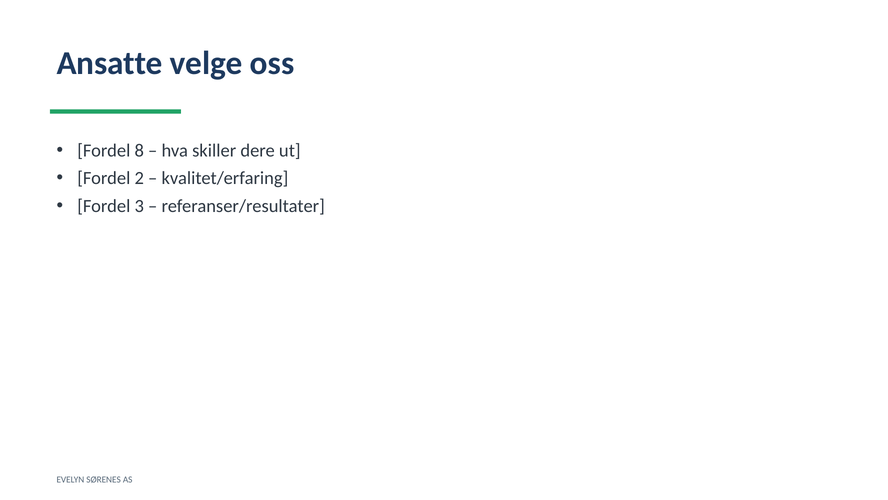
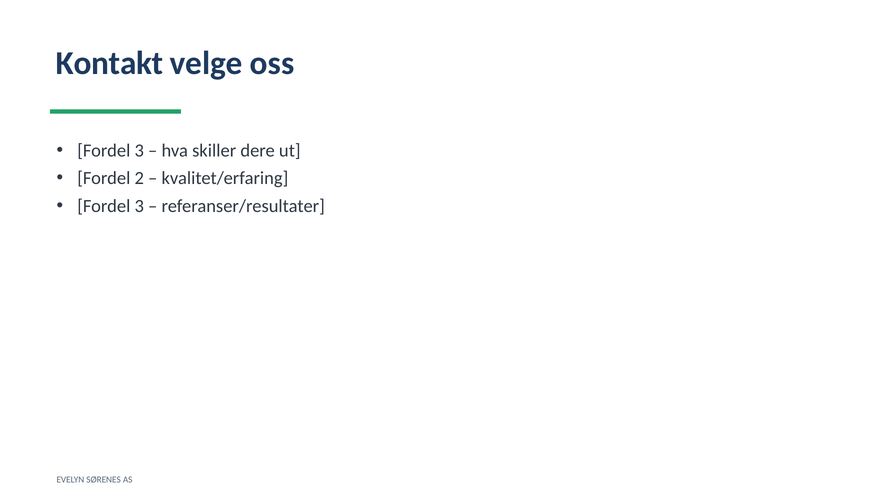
Ansatte: Ansatte -> Kontakt
8 at (139, 150): 8 -> 3
